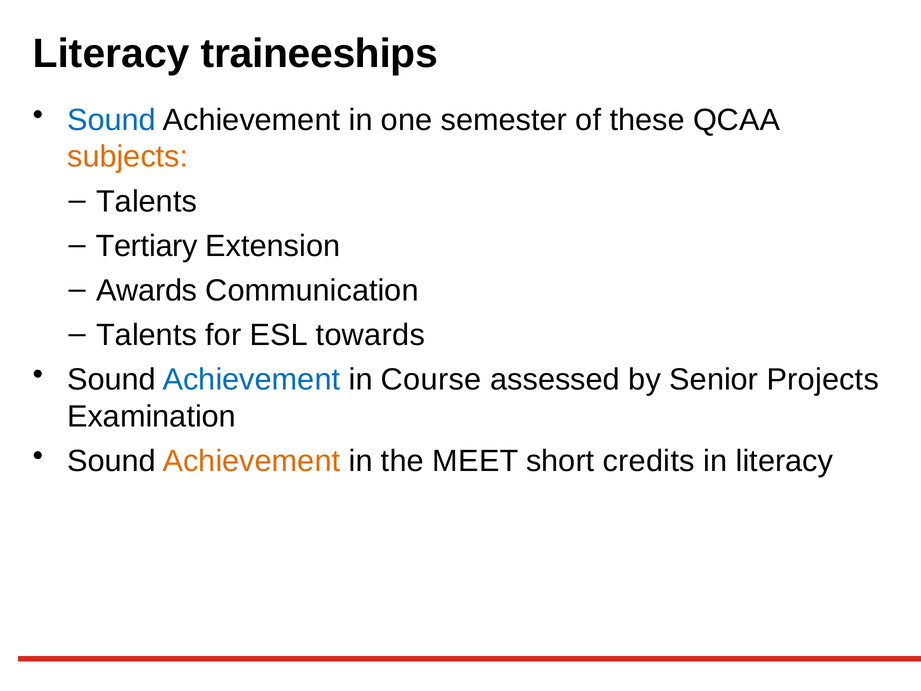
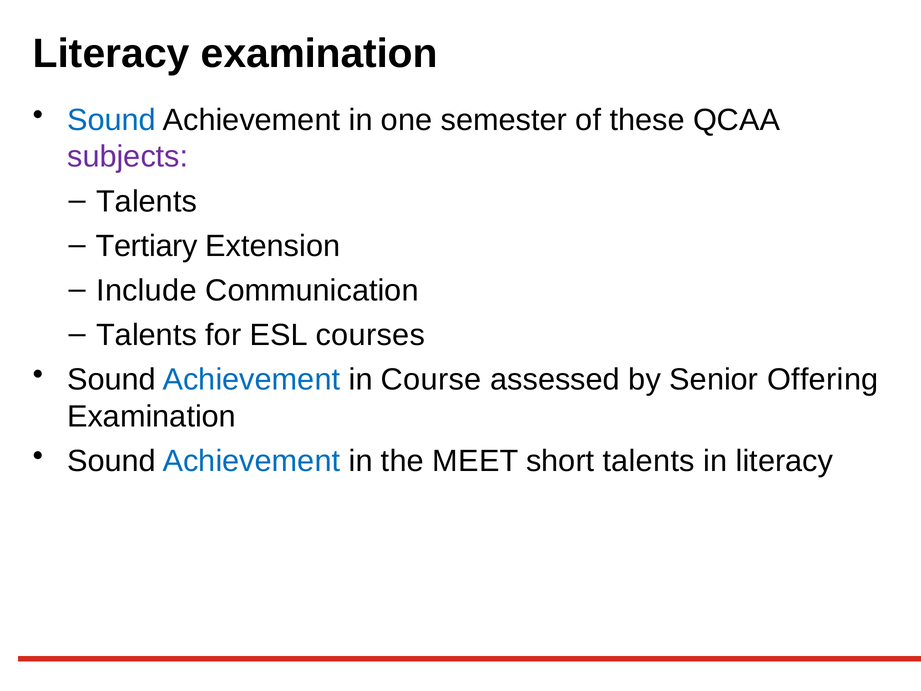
Literacy traineeships: traineeships -> examination
subjects colour: orange -> purple
Awards: Awards -> Include
towards: towards -> courses
Projects: Projects -> Offering
Achievement at (251, 461) colour: orange -> blue
short credits: credits -> talents
